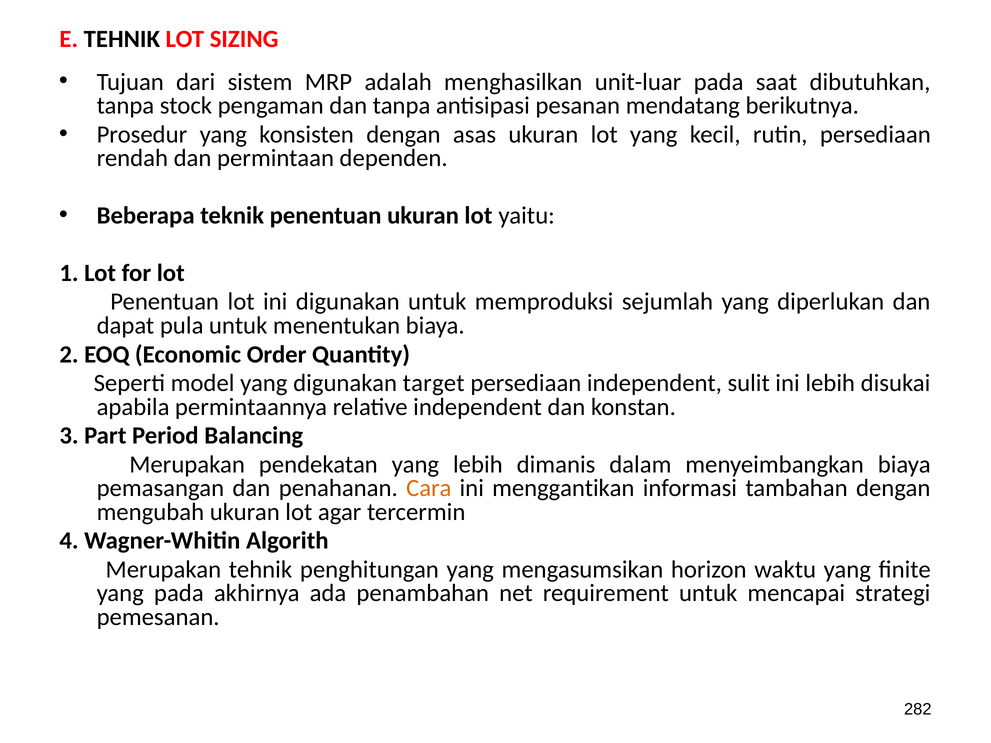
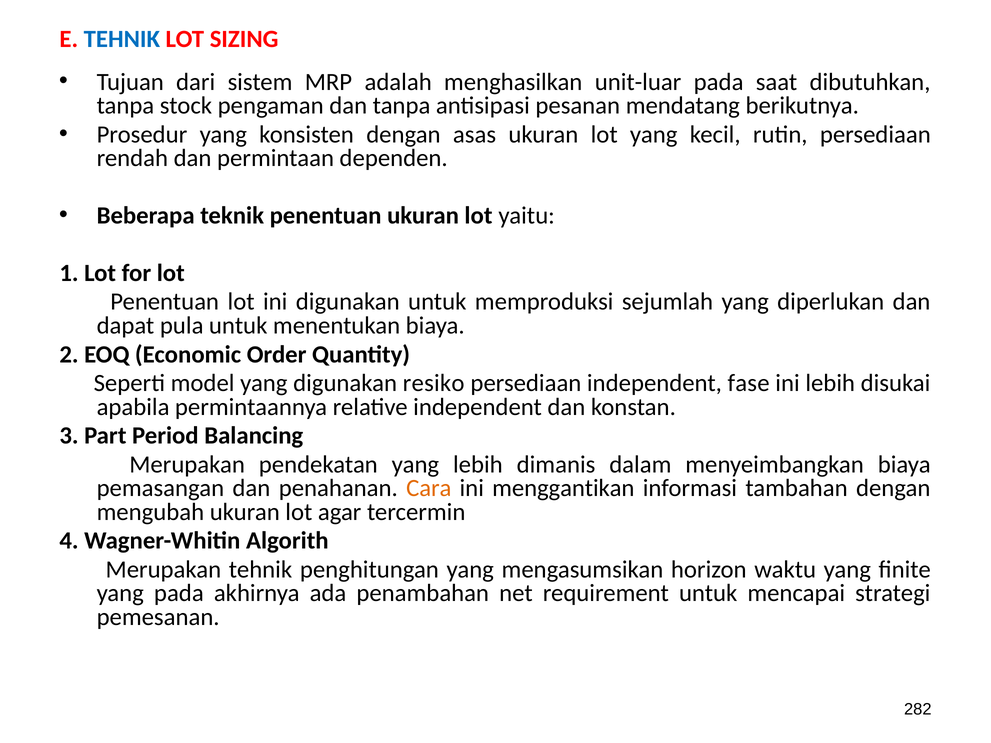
TEHNIK at (122, 39) colour: black -> blue
target: target -> resiko
sulit: sulit -> fase
